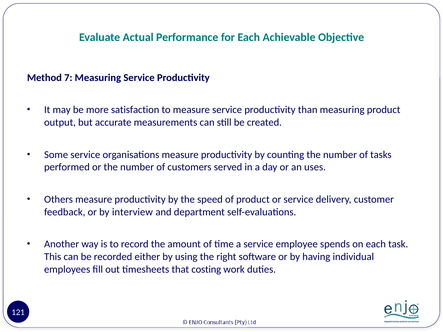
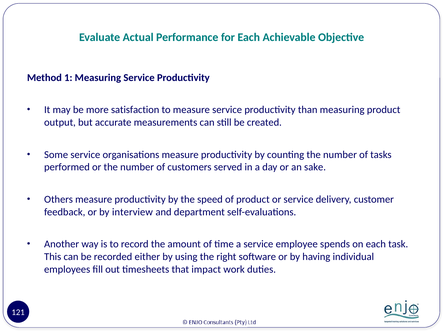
7: 7 -> 1
uses: uses -> sake
costing: costing -> impact
